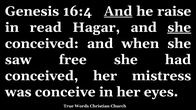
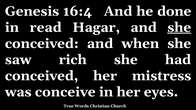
And at (118, 11) underline: present -> none
raise: raise -> done
free: free -> rich
